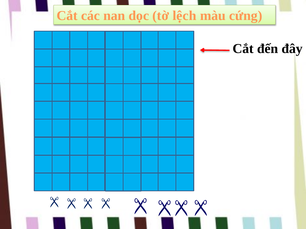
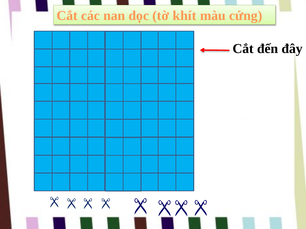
lệch: lệch -> khít
